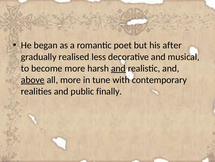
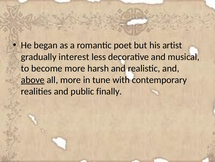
after: after -> artist
realised: realised -> interest
and at (118, 68) underline: present -> none
